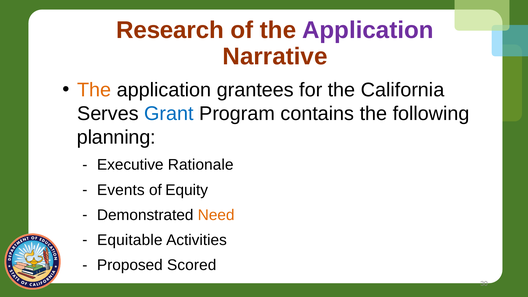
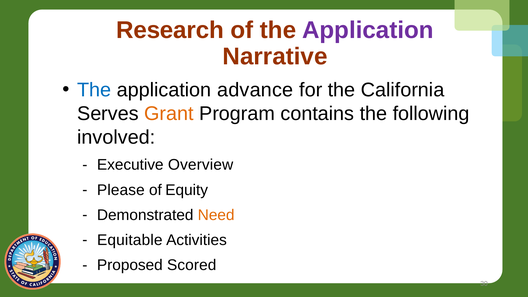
The at (94, 90) colour: orange -> blue
grantees: grantees -> advance
Grant colour: blue -> orange
planning: planning -> involved
Rationale: Rationale -> Overview
Events: Events -> Please
